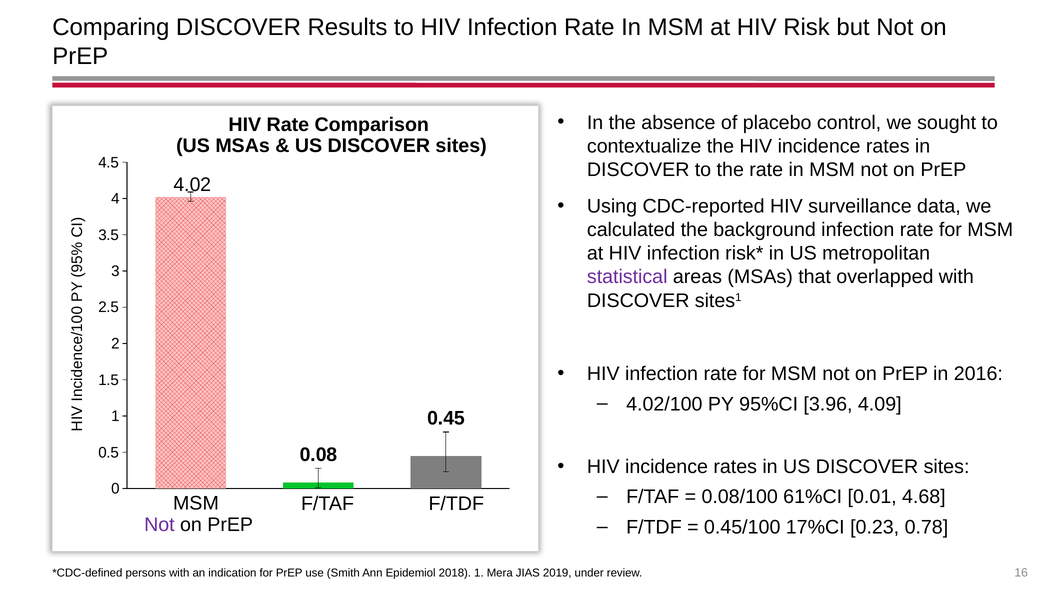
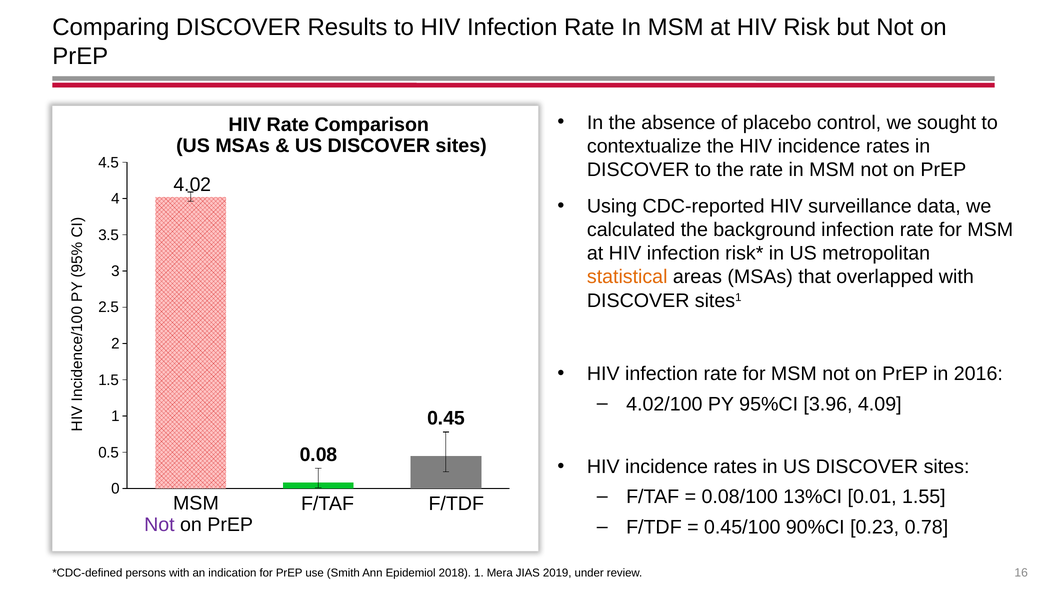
statistical colour: purple -> orange
61%CI: 61%CI -> 13%CI
4.68: 4.68 -> 1.55
17%CI: 17%CI -> 90%CI
